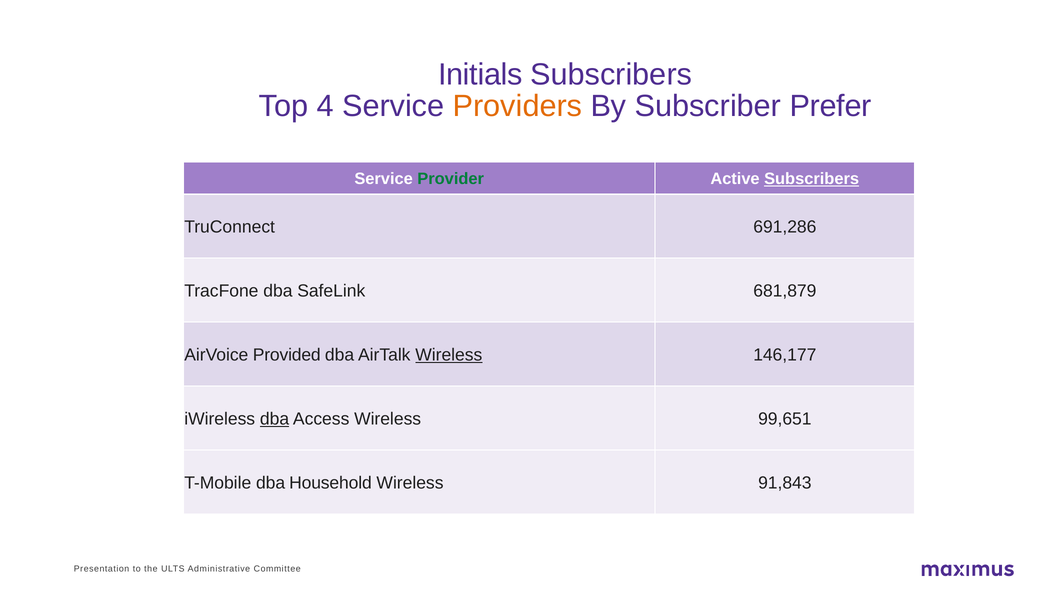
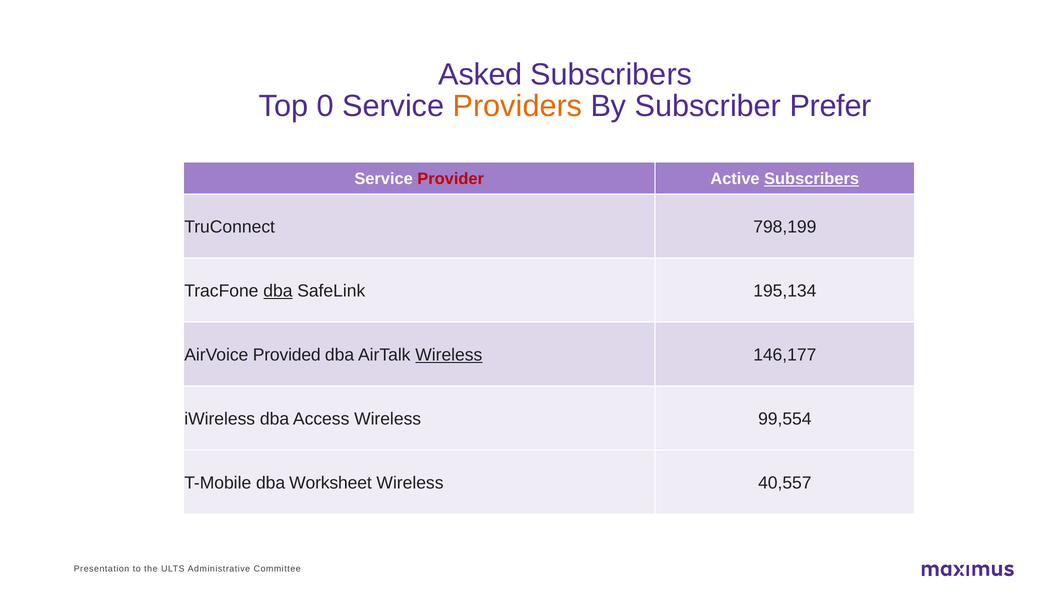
Initials: Initials -> Asked
4: 4 -> 0
Provider colour: green -> red
691,286: 691,286 -> 798,199
dba at (278, 291) underline: none -> present
681,879: 681,879 -> 195,134
dba at (275, 419) underline: present -> none
99,651: 99,651 -> 99,554
Household: Household -> Worksheet
91,843: 91,843 -> 40,557
